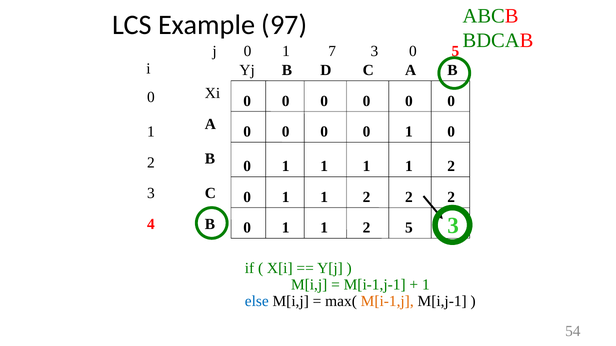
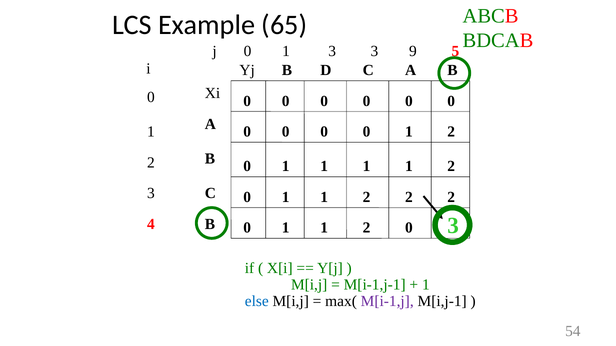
97: 97 -> 65
1 7: 7 -> 3
3 0: 0 -> 9
0 at (451, 132): 0 -> 2
2 5: 5 -> 0
M[i-1,j colour: orange -> purple
